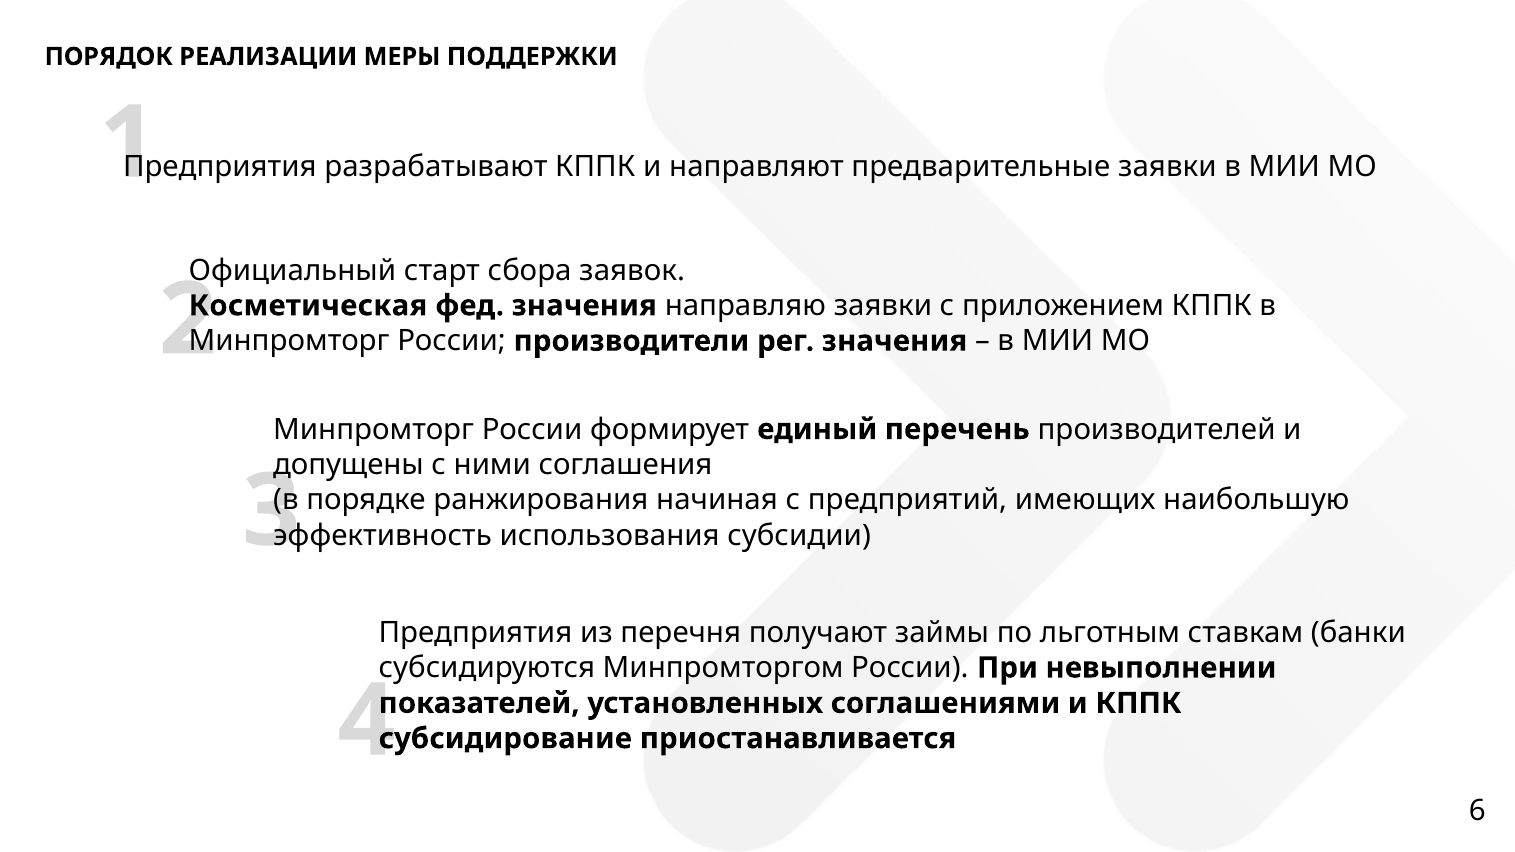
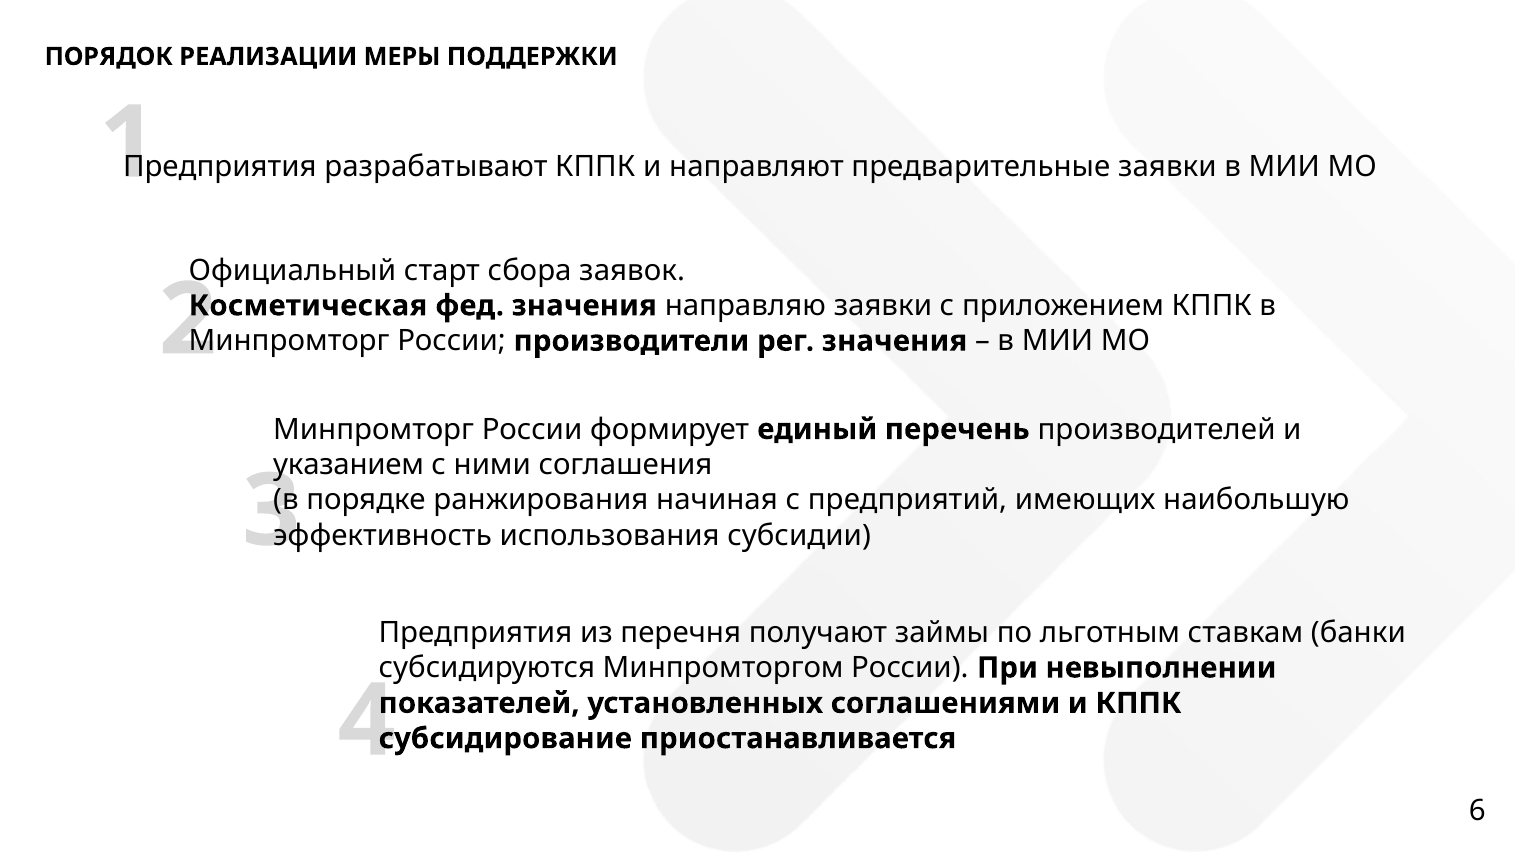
допущены: допущены -> указанием
